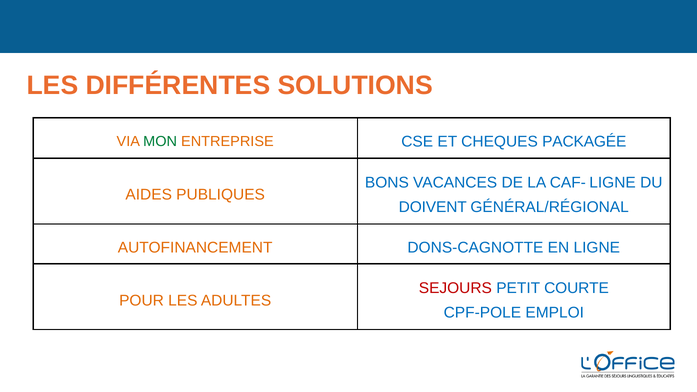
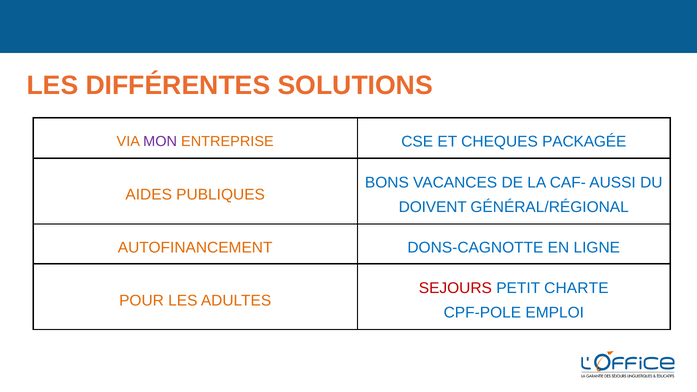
MON colour: green -> purple
CAF- LIGNE: LIGNE -> AUSSI
COURTE: COURTE -> CHARTE
